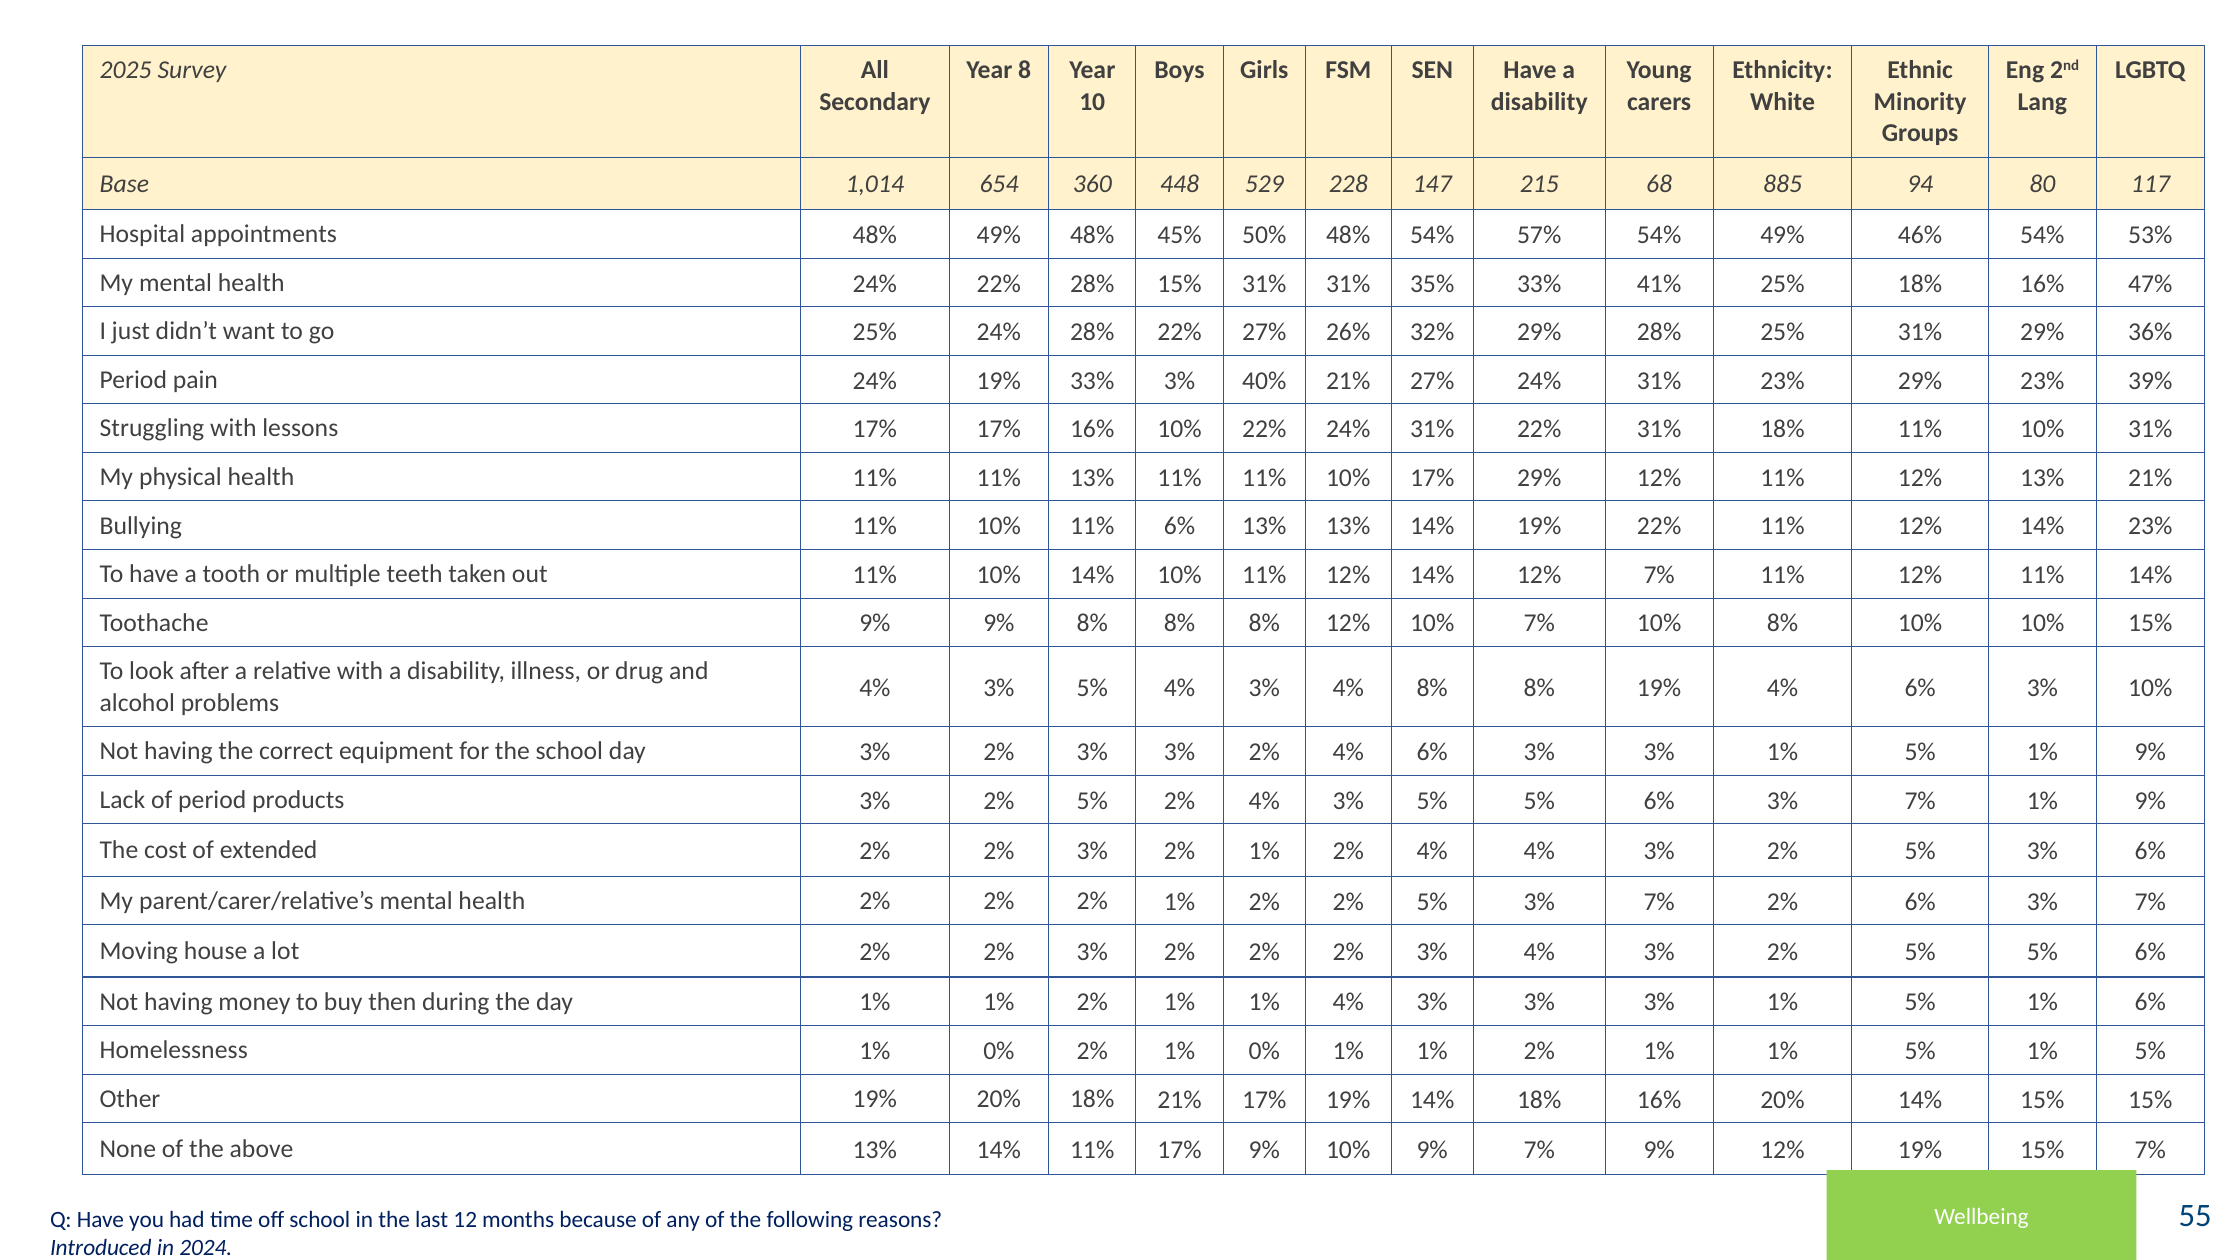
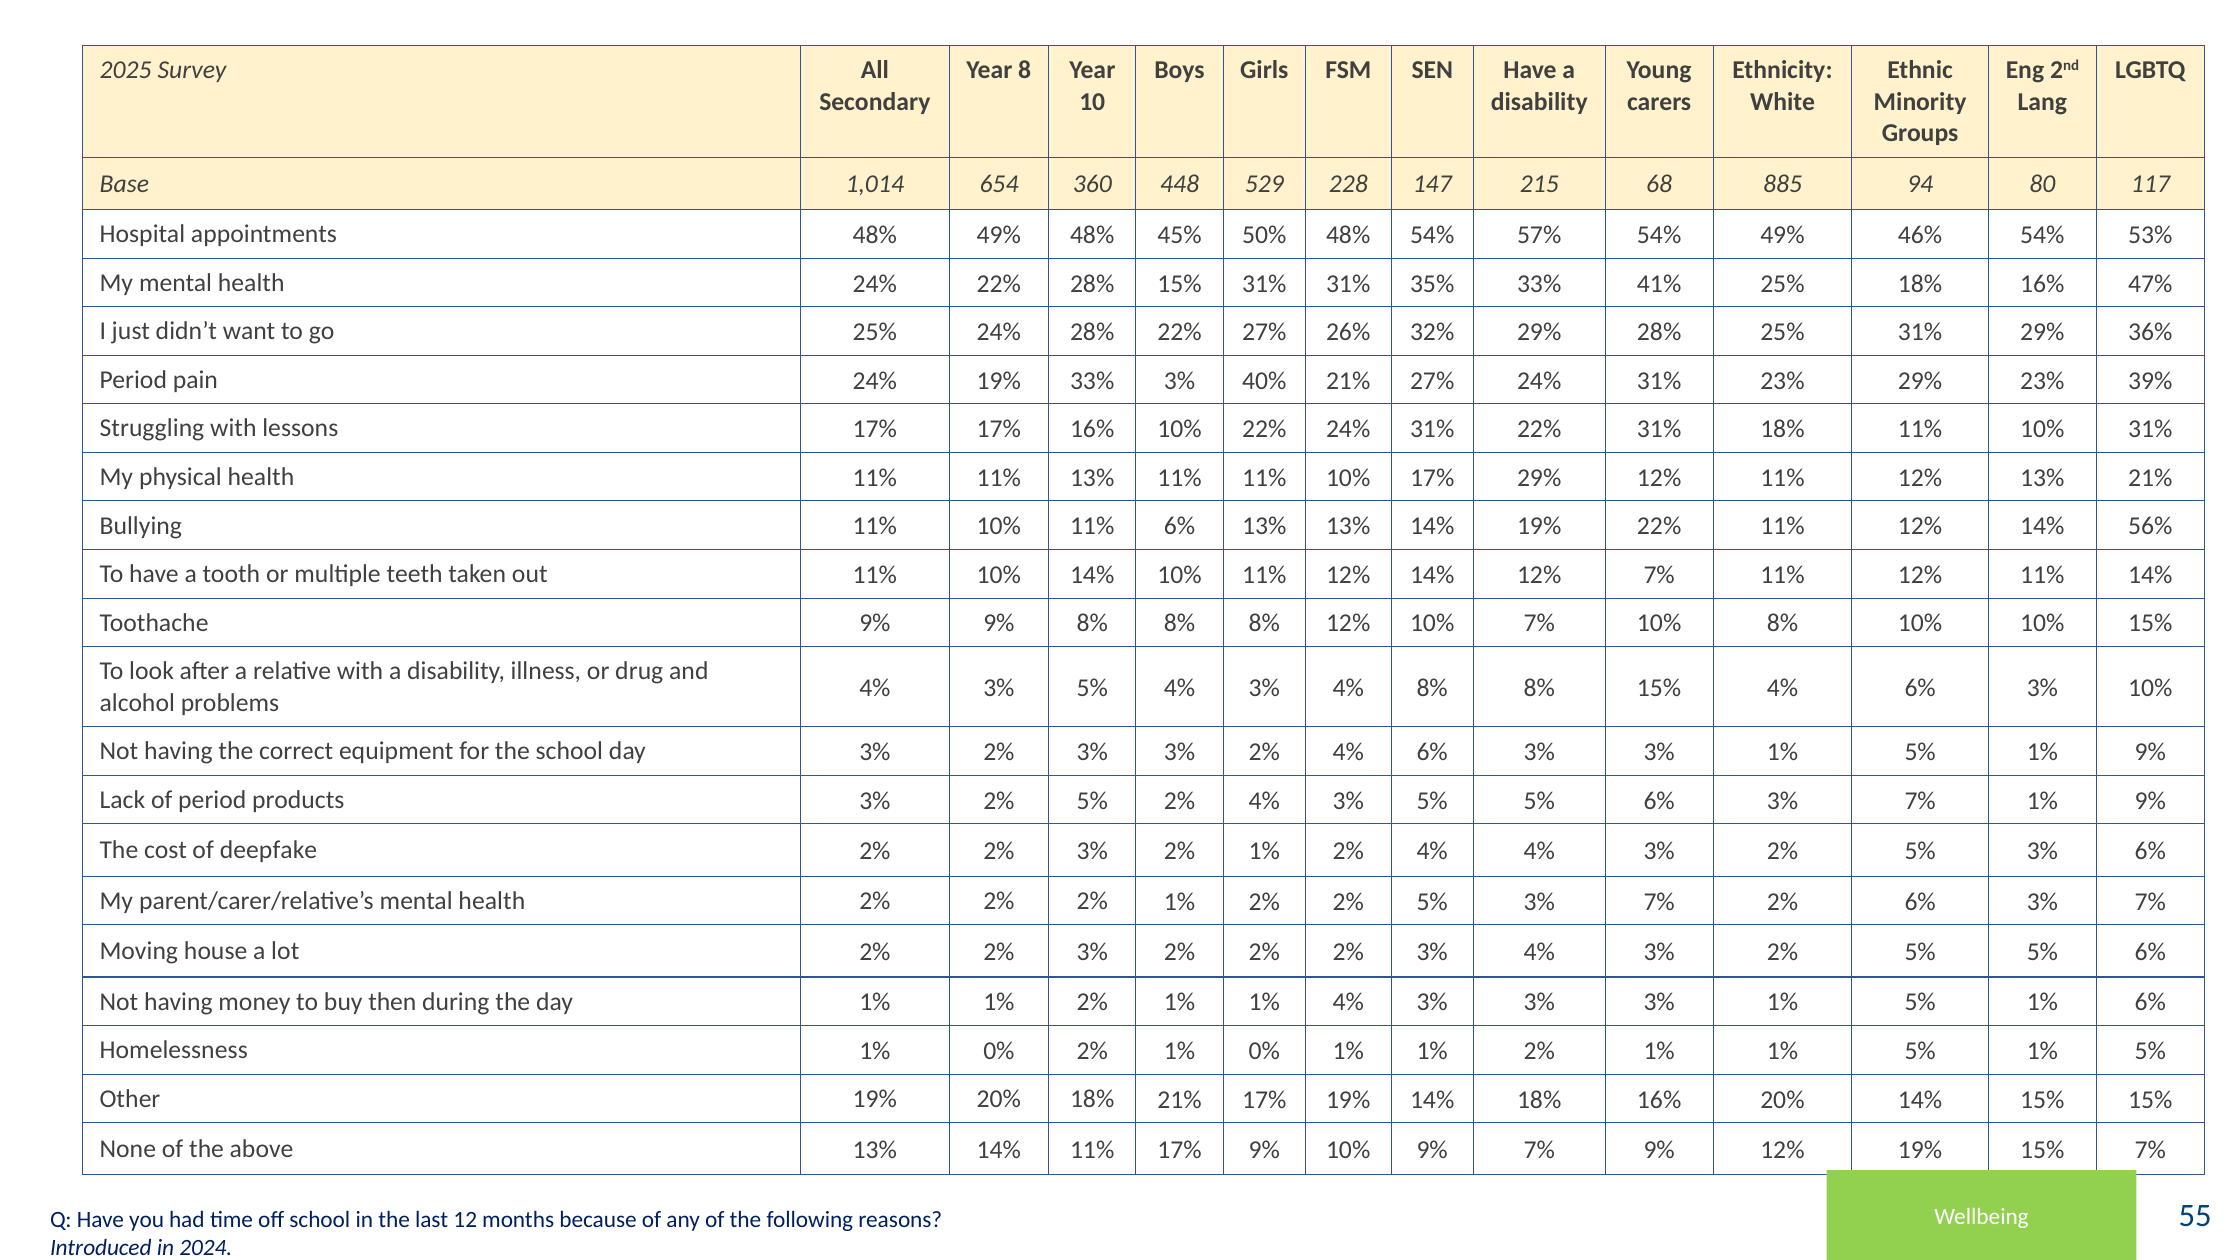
14% 23%: 23% -> 56%
8% 19%: 19% -> 15%
extended: extended -> deepfake
